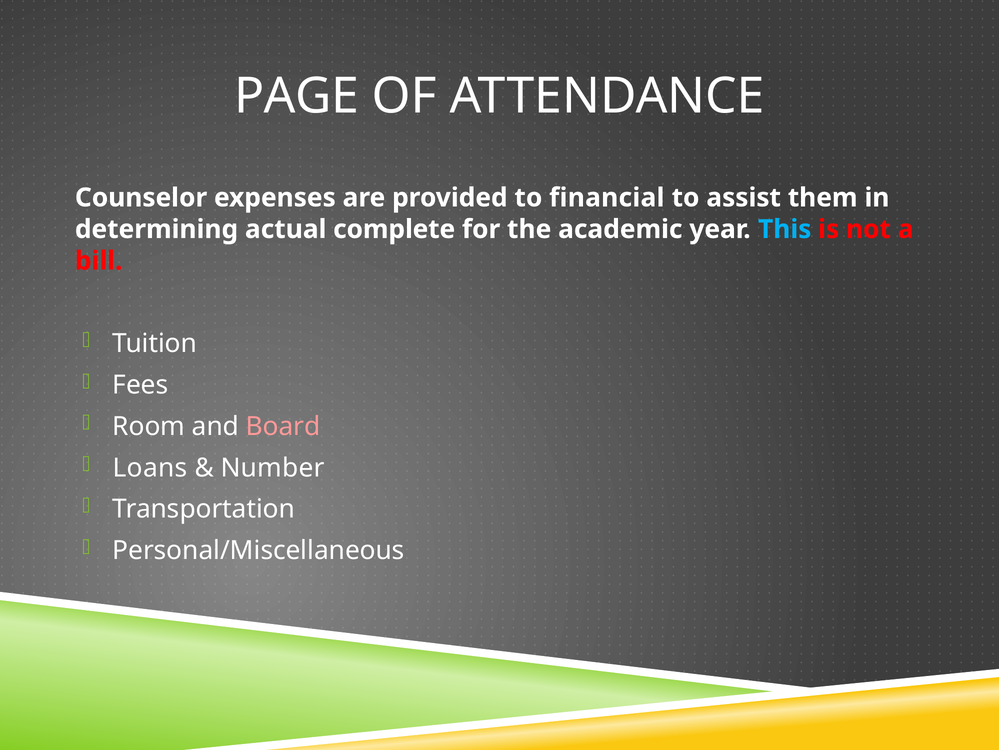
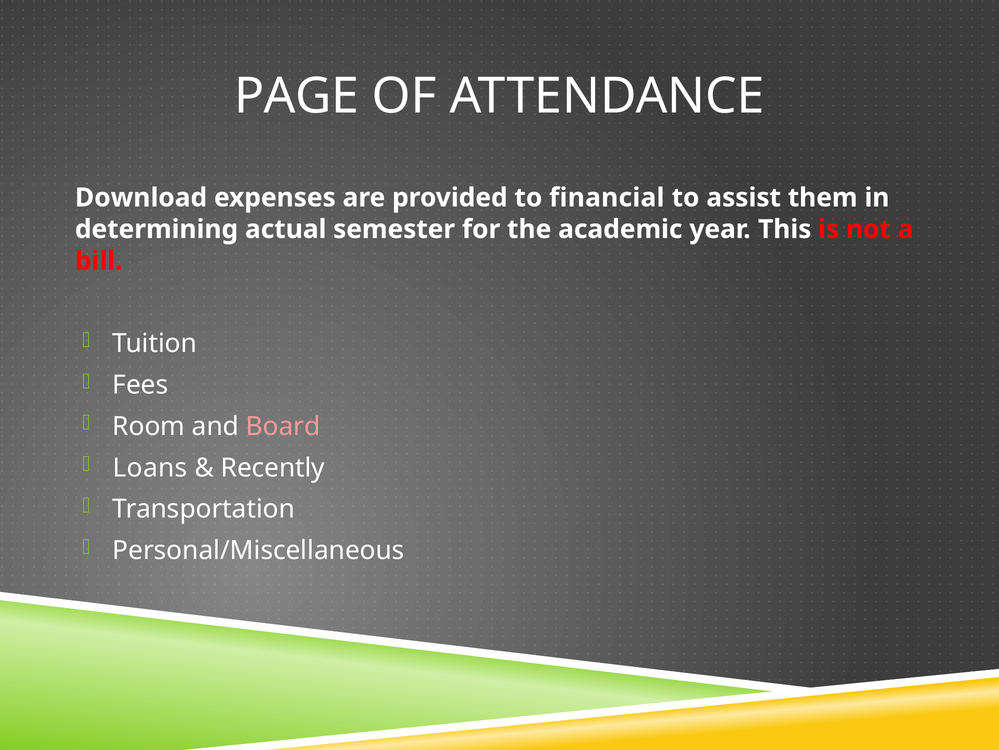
Counselor: Counselor -> Download
complete: complete -> semester
This colour: light blue -> white
Number: Number -> Recently
